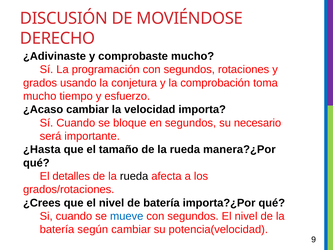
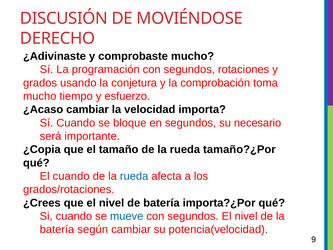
¿Hasta: ¿Hasta -> ¿Copia
manera?¿Por: manera?¿Por -> tamaño?¿Por
El detalles: detalles -> cuando
rueda at (134, 176) colour: black -> blue
